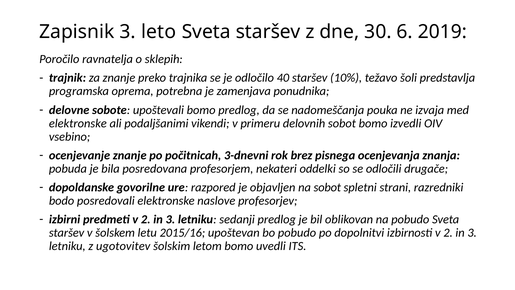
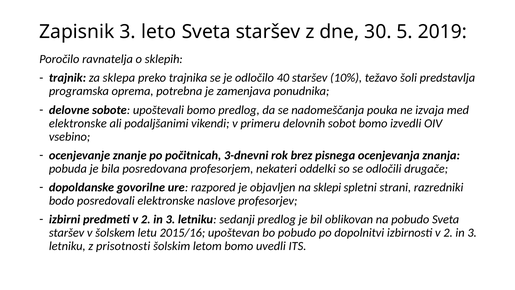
6: 6 -> 5
za znanje: znanje -> sklepa
na sobot: sobot -> sklepi
ugotovitev: ugotovitev -> prisotnosti
